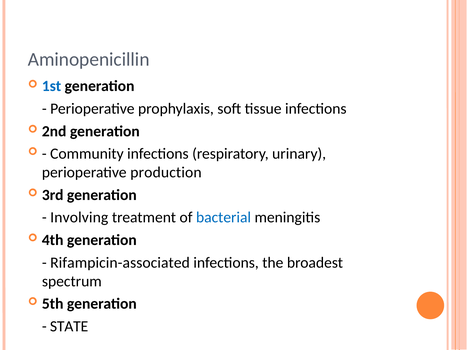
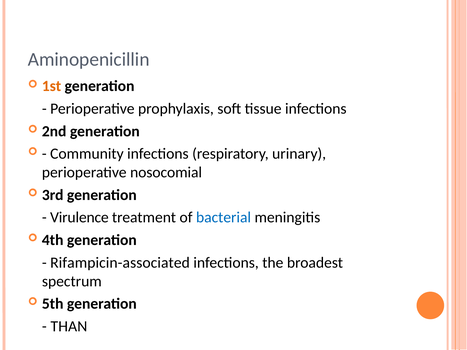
1st colour: blue -> orange
production: production -> nosocomial
Involving: Involving -> Virulence
STATE: STATE -> THAN
